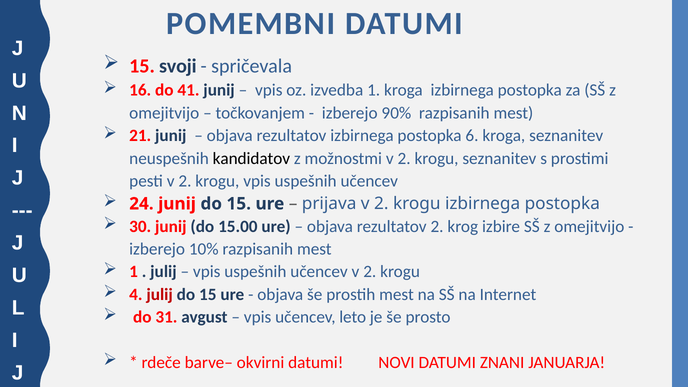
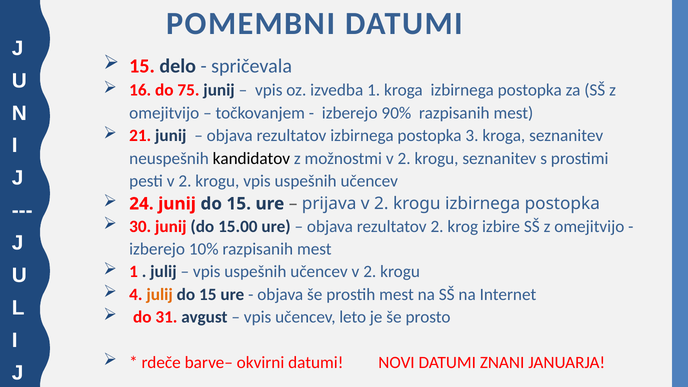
svoji: svoji -> delo
41: 41 -> 75
6: 6 -> 3
julij at (160, 295) colour: red -> orange
